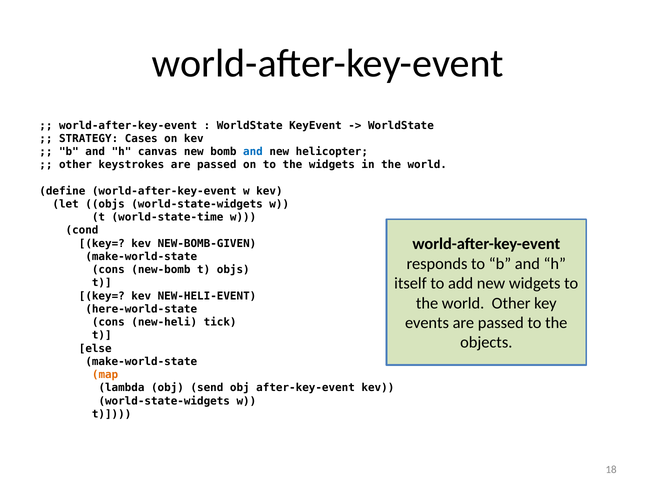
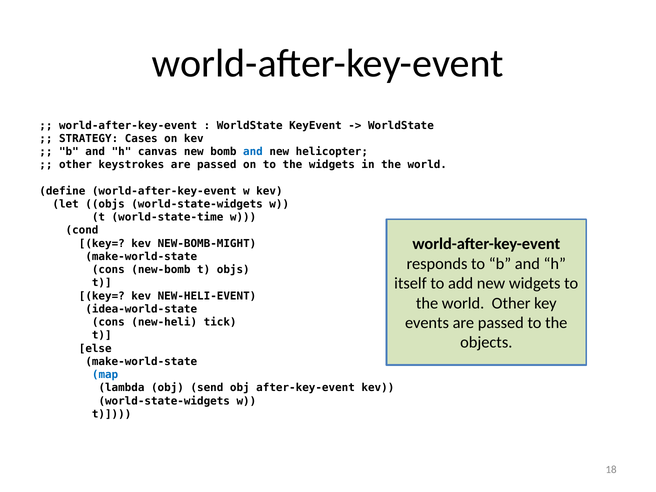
NEW-BOMB-GIVEN: NEW-BOMB-GIVEN -> NEW-BOMB-MIGHT
here-world-state: here-world-state -> idea-world-state
map colour: orange -> blue
